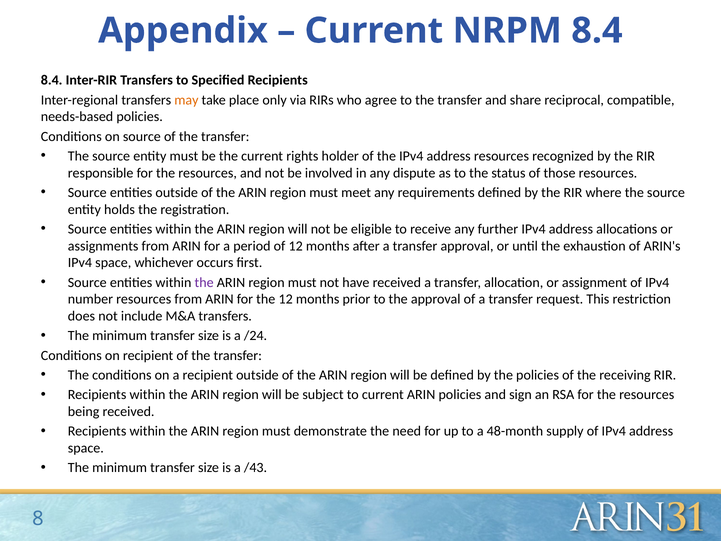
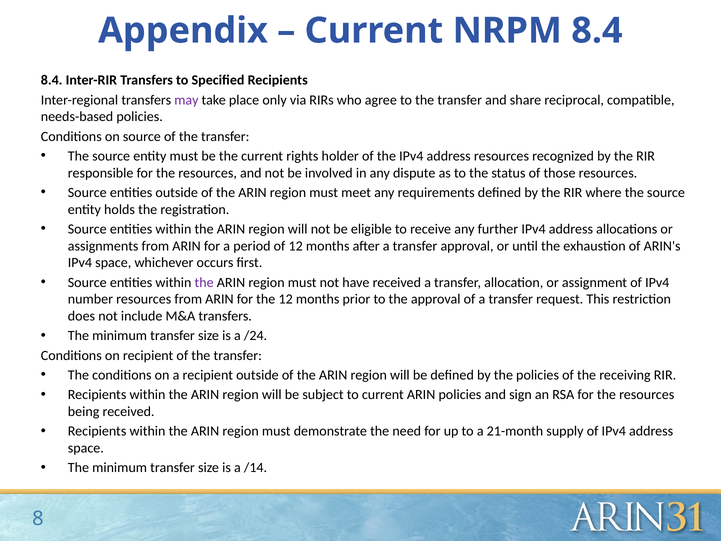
may colour: orange -> purple
48-month: 48-month -> 21-month
/43: /43 -> /14
